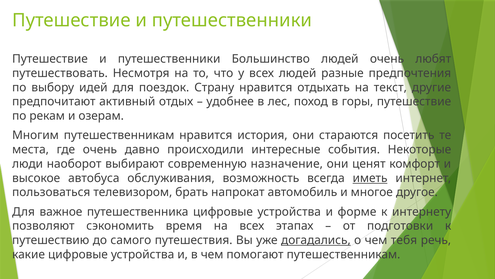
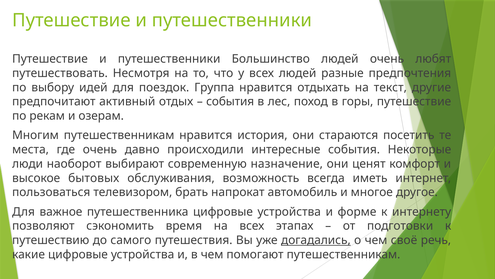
Страну: Страну -> Группа
удобнее at (230, 101): удобнее -> события
автобуса: автобуса -> бытовых
иметь underline: present -> none
тебя: тебя -> своё
